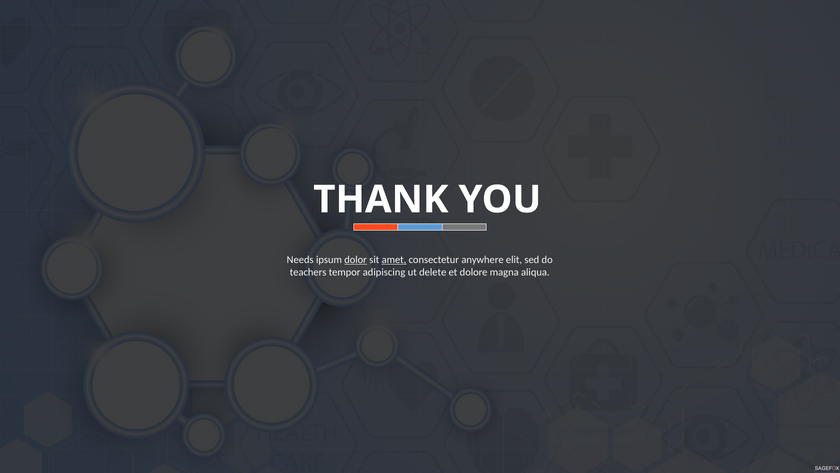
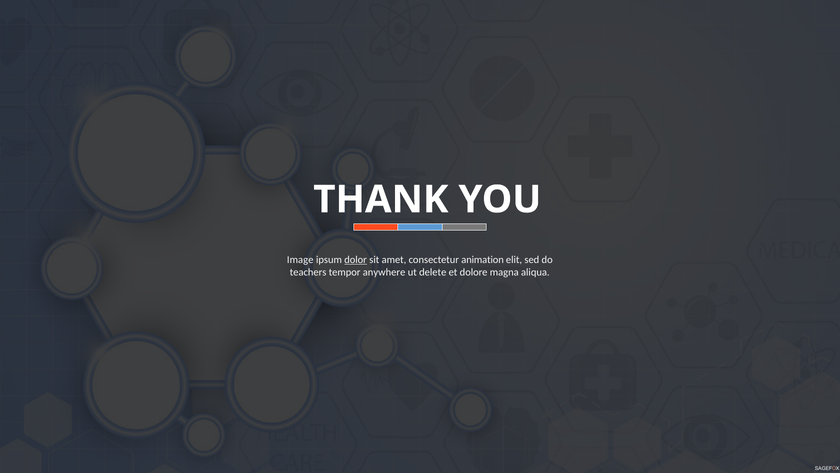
Needs: Needs -> Image
amet underline: present -> none
anywhere: anywhere -> animation
adipiscing: adipiscing -> anywhere
